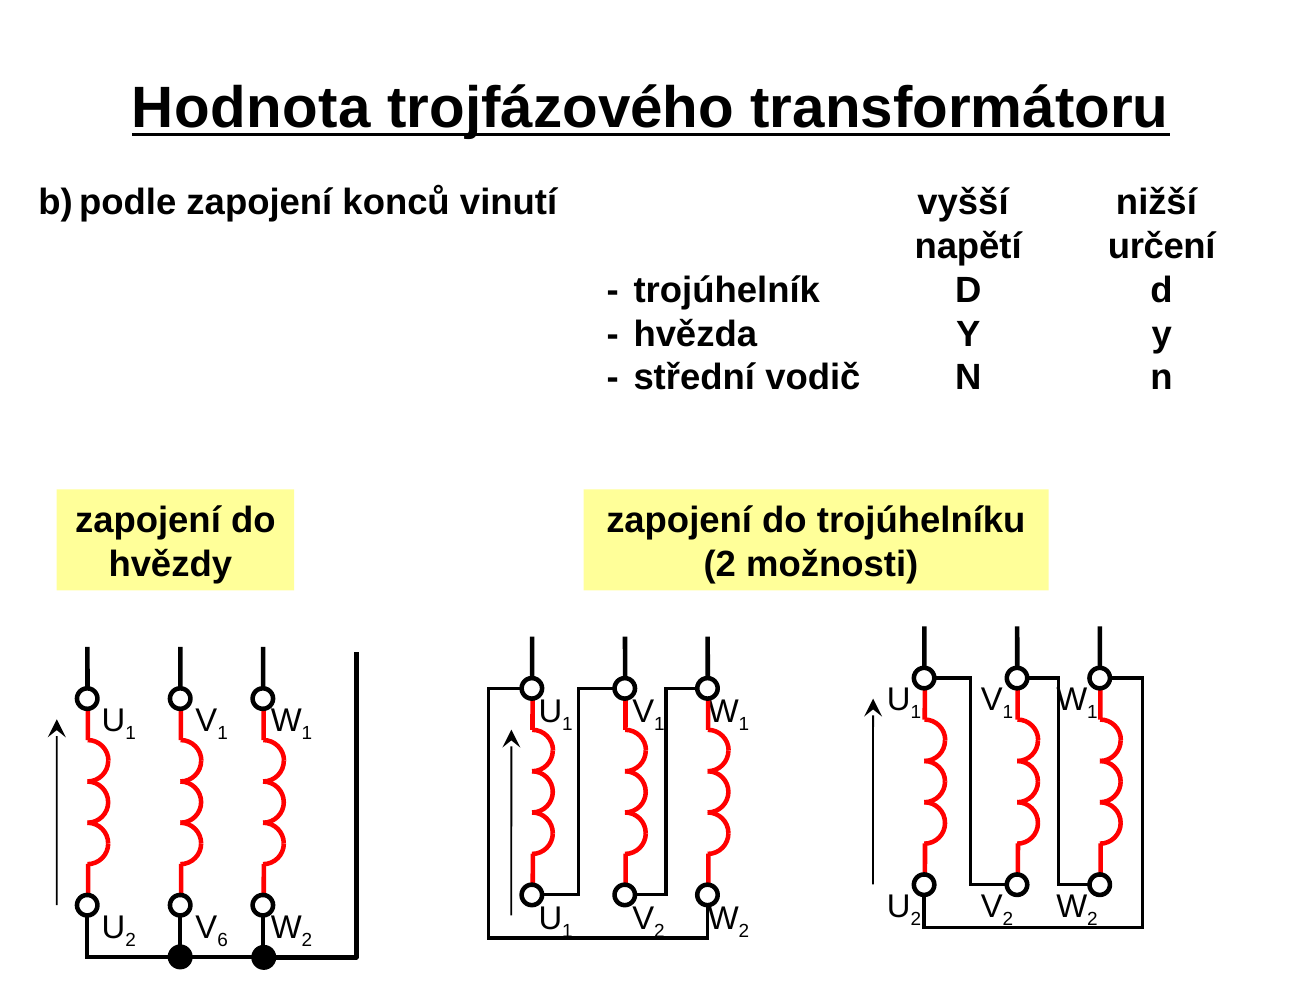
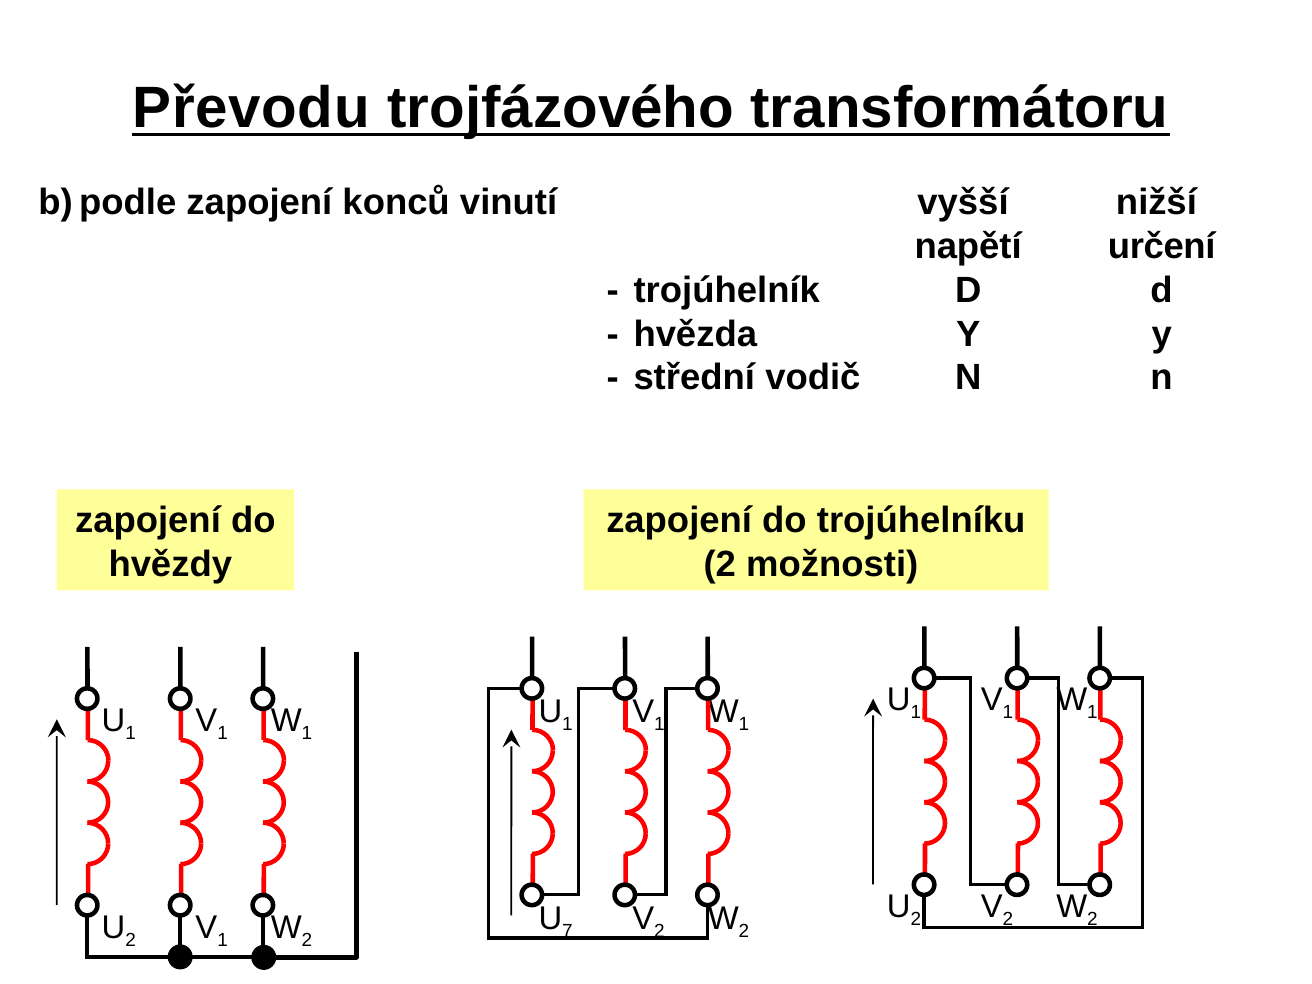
Hodnota: Hodnota -> Převodu
1 at (567, 931): 1 -> 7
6 at (223, 940): 6 -> 1
